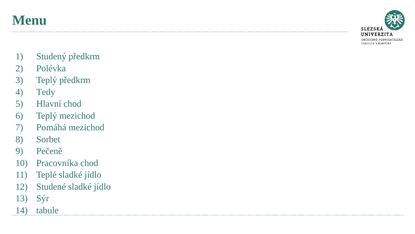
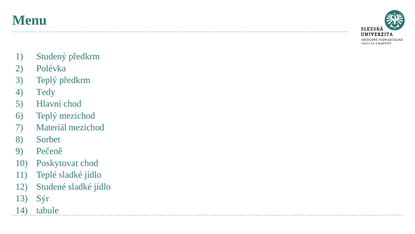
Pomáhá: Pomáhá -> Materiál
Pracovníka: Pracovníka -> Poskytovat
